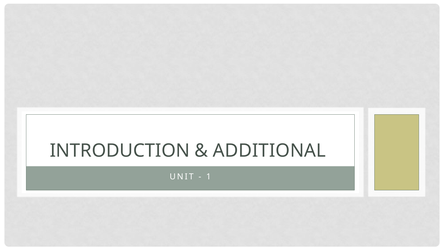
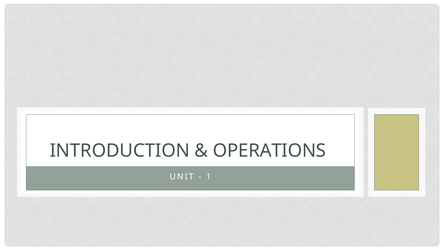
ADDITIONAL: ADDITIONAL -> OPERATIONS
